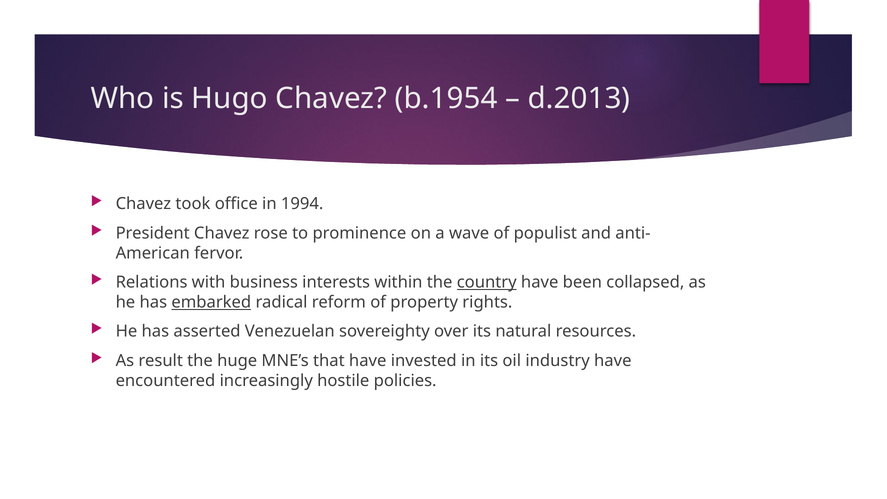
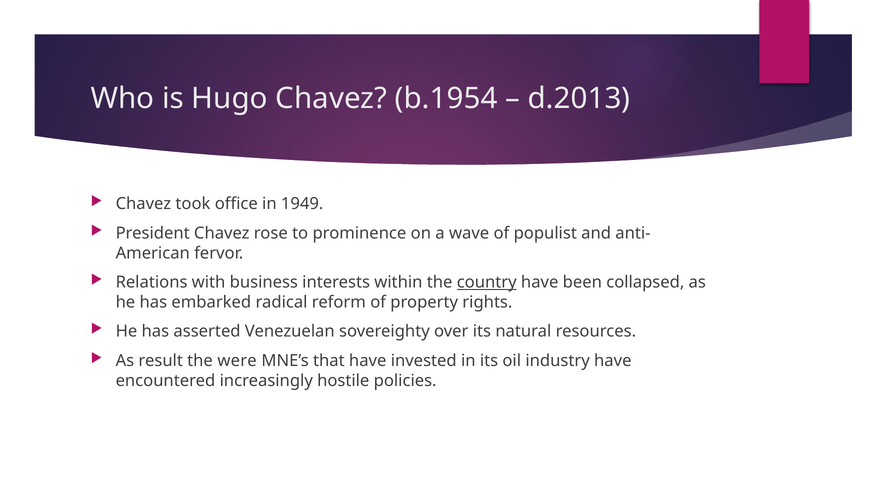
1994: 1994 -> 1949
embarked underline: present -> none
huge: huge -> were
